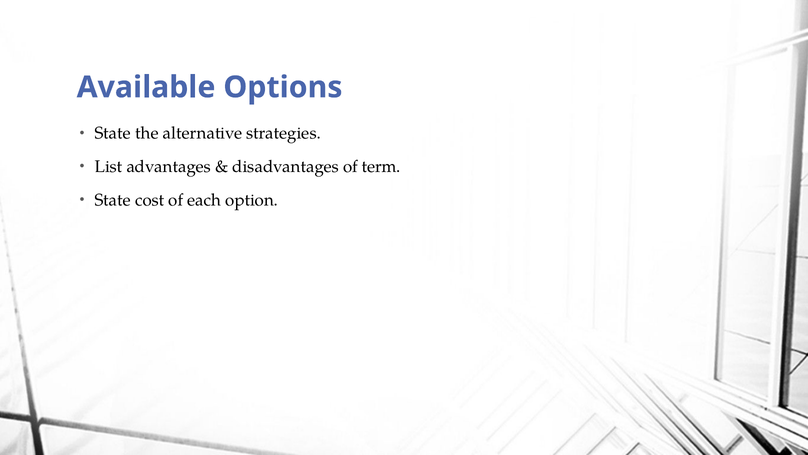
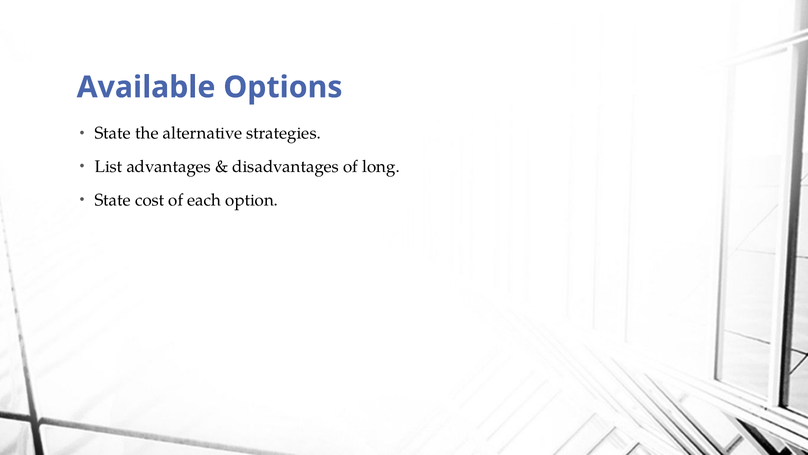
term: term -> long
